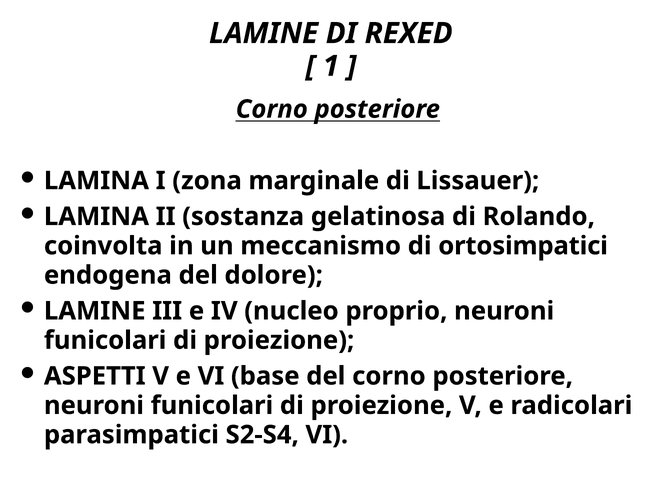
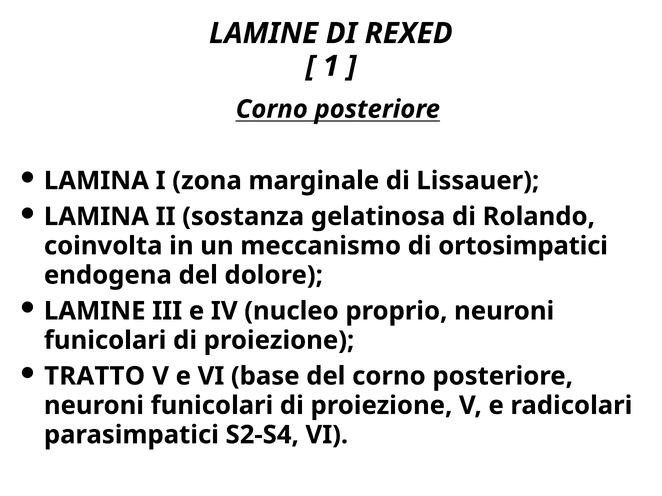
ASPETTI: ASPETTI -> TRATTO
